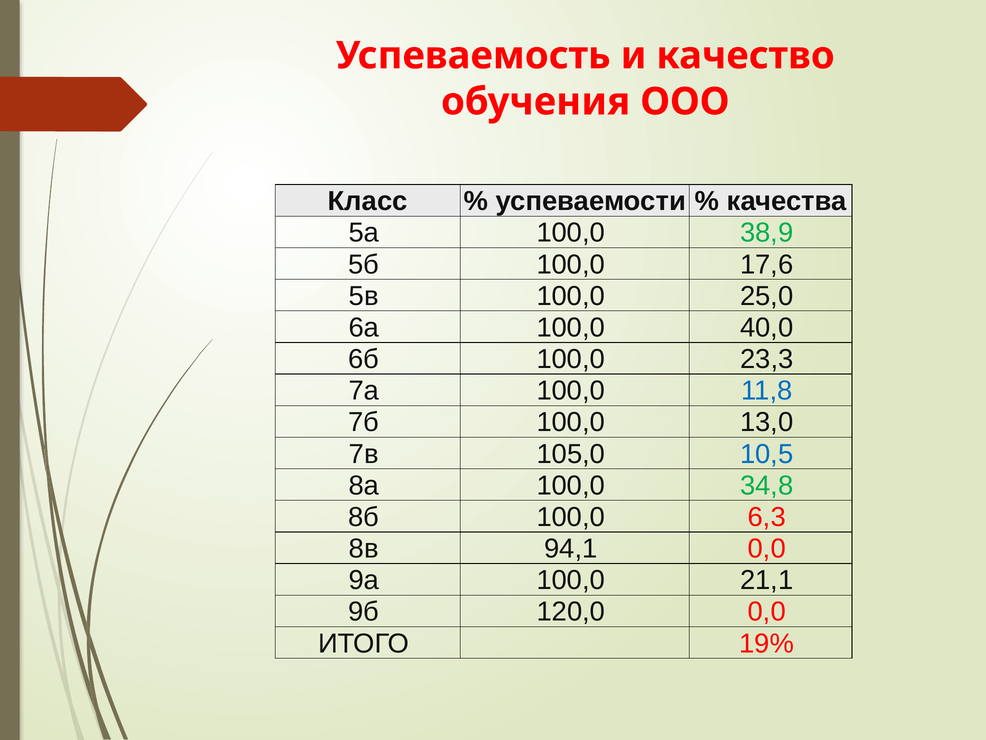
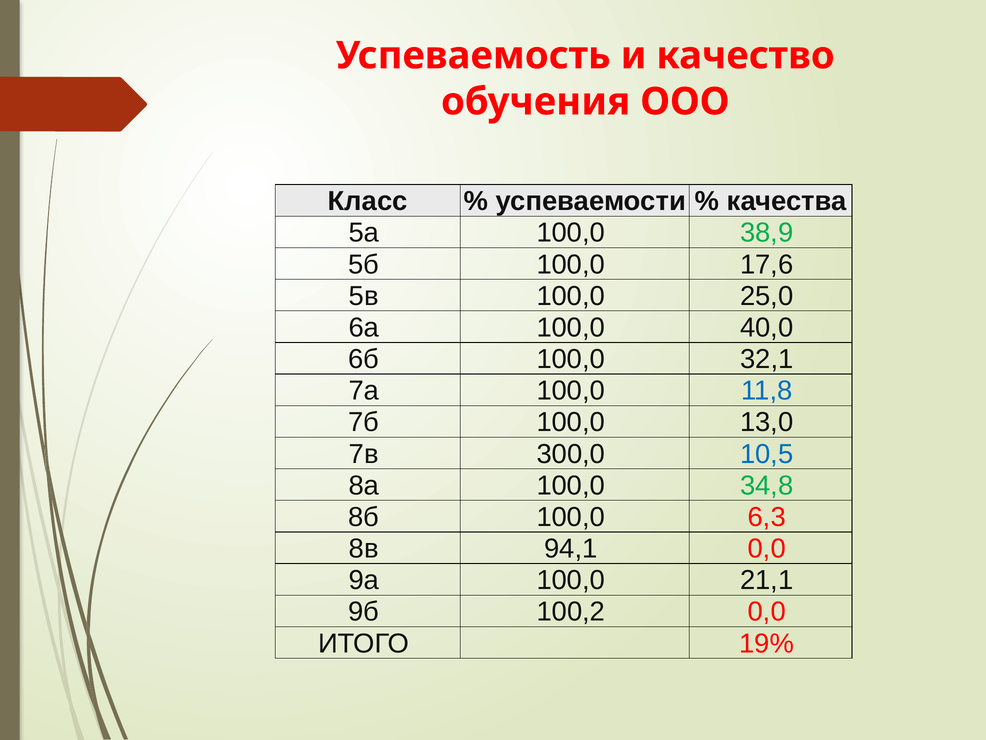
23,3: 23,3 -> 32,1
105,0: 105,0 -> 300,0
120,0: 120,0 -> 100,2
